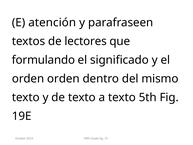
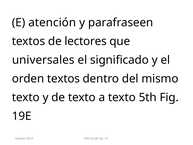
formulando: formulando -> universales
orden orden: orden -> textos
